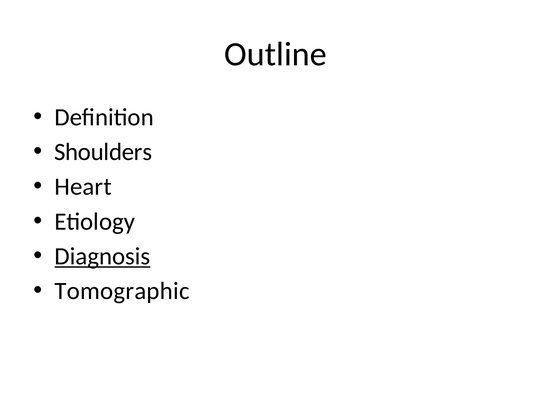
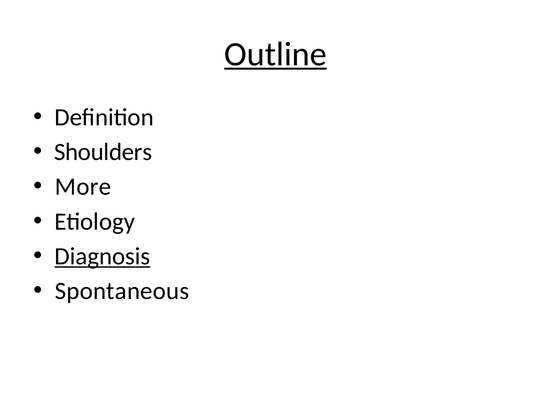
Outline underline: none -> present
Heart: Heart -> More
Tomographic: Tomographic -> Spontaneous
